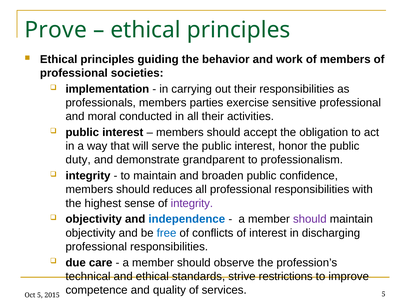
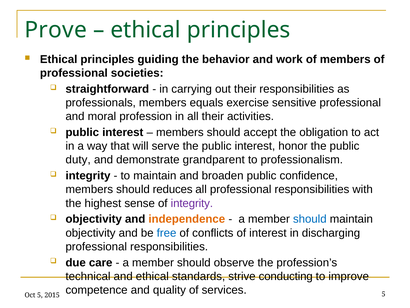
implementation: implementation -> straightforward
parties: parties -> equals
conducted: conducted -> profession
independence colour: blue -> orange
should at (310, 219) colour: purple -> blue
restrictions: restrictions -> conducting
